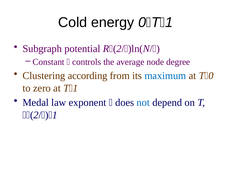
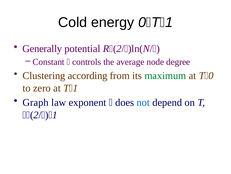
Subgraph: Subgraph -> Generally
maximum colour: blue -> green
Medal: Medal -> Graph
